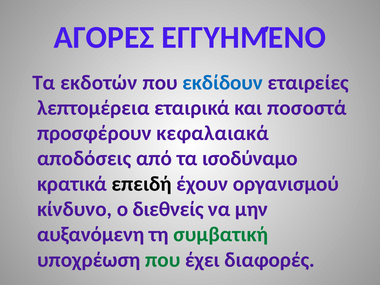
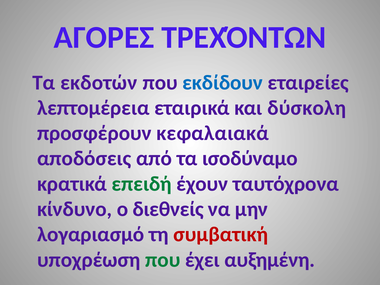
ΕΓΓΥΗΜΈΝΟ: ΕΓΓΥΗΜΈΝΟ -> ΤΡΕΧΌΝΤΩΝ
ποσοστά: ποσοστά -> δύσκολη
επειδή colour: black -> green
οργανισμού: οργανισμού -> ταυτόχρονα
αυξανόμενη: αυξανόμενη -> λογαριασμό
συμβατική colour: green -> red
διαφορές: διαφορές -> αυξημένη
